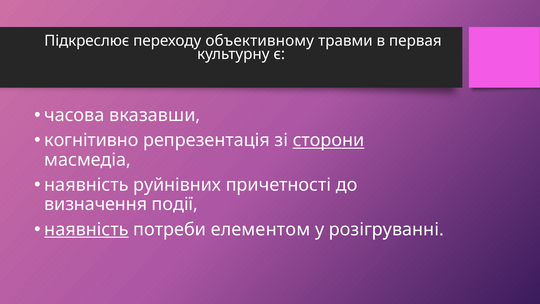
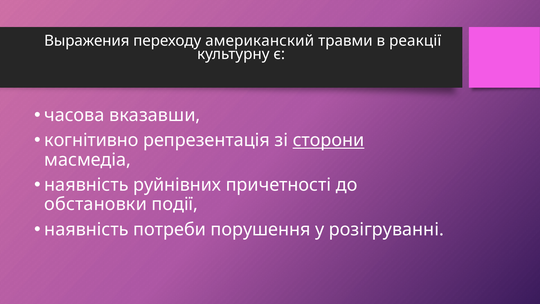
Підкреслює: Підкреслює -> Выражения
объективному: объективному -> американский
первая: первая -> реакції
визначення: визначення -> обстановки
наявність at (86, 229) underline: present -> none
елементом: елементом -> порушення
